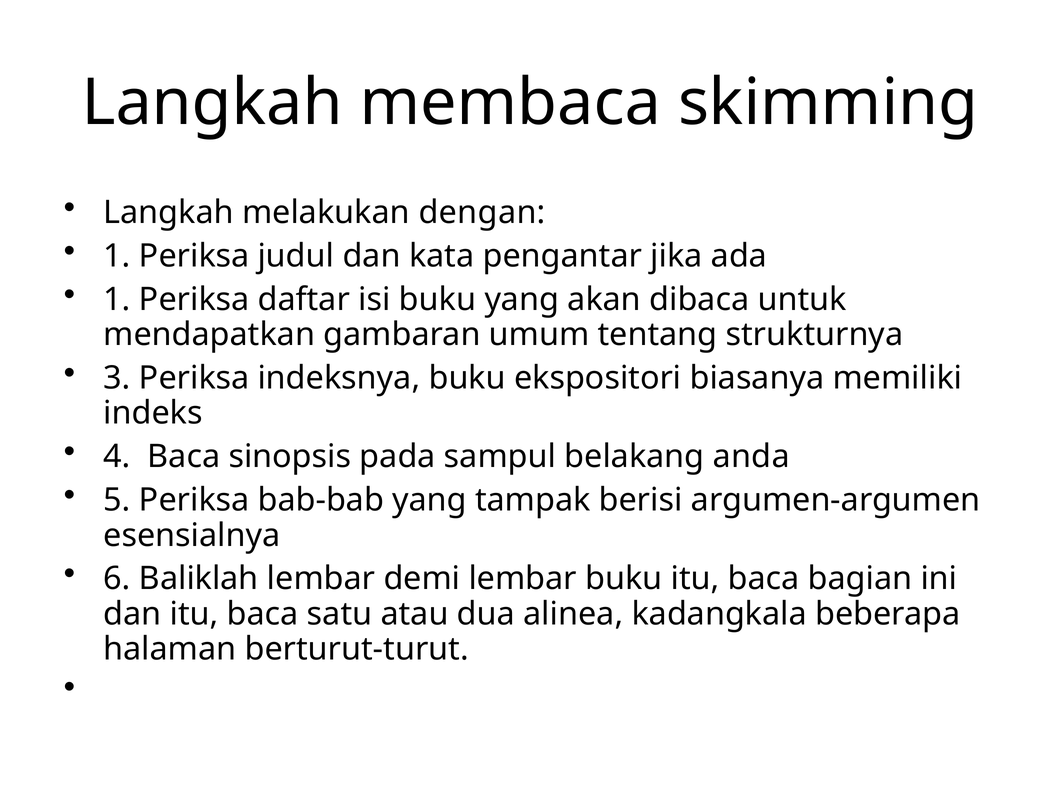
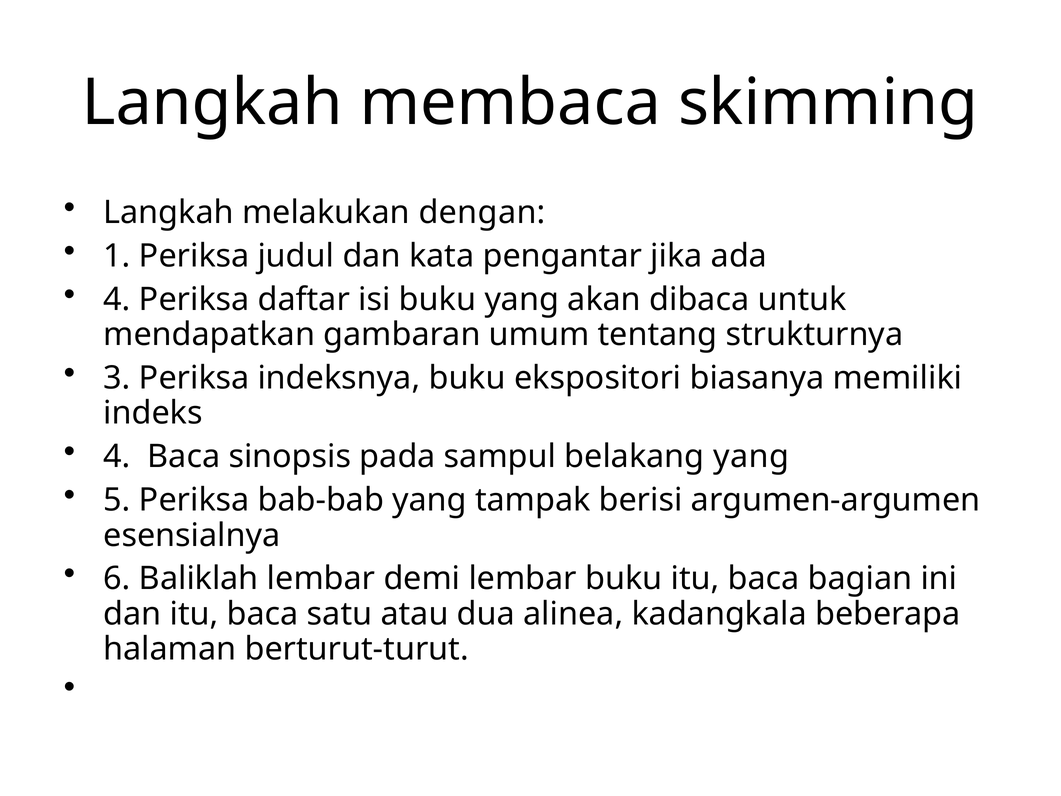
1 at (117, 300): 1 -> 4
belakang anda: anda -> yang
